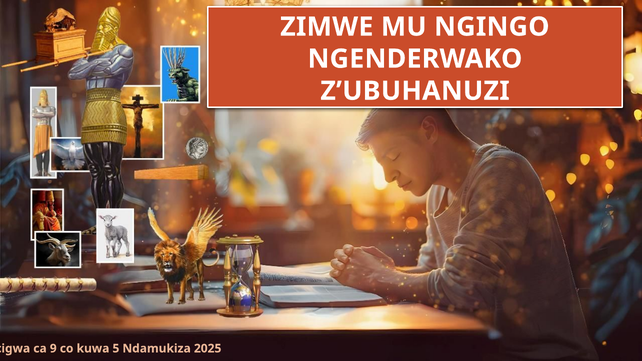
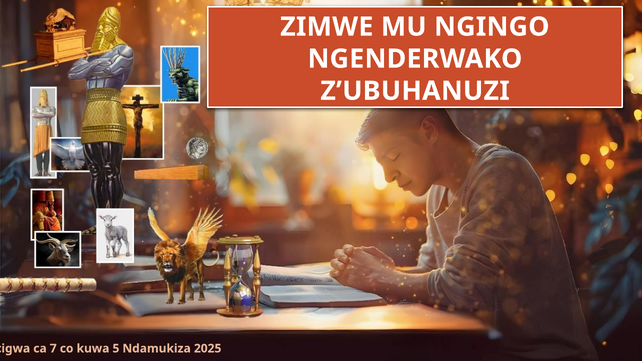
9: 9 -> 7
